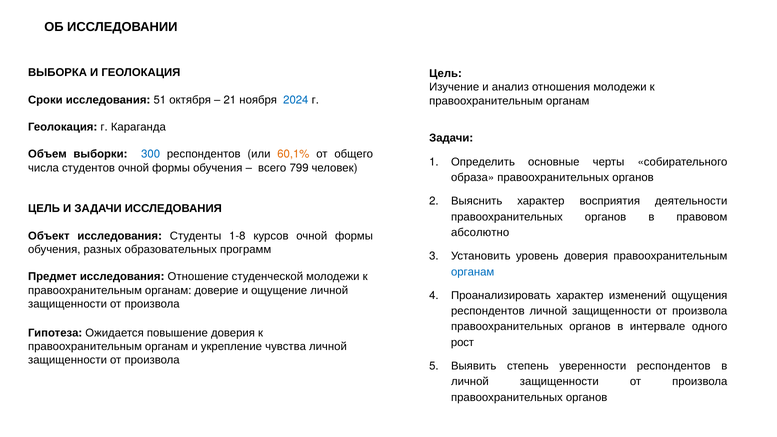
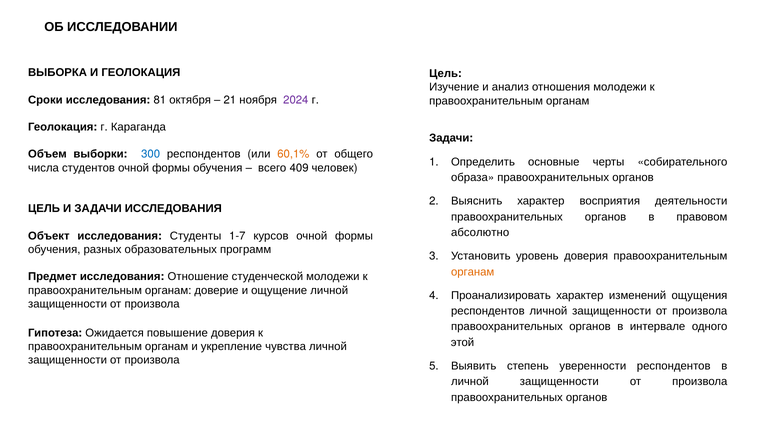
51: 51 -> 81
2024 colour: blue -> purple
799: 799 -> 409
1-8: 1-8 -> 1-7
органам at (473, 272) colour: blue -> orange
рост: рост -> этой
